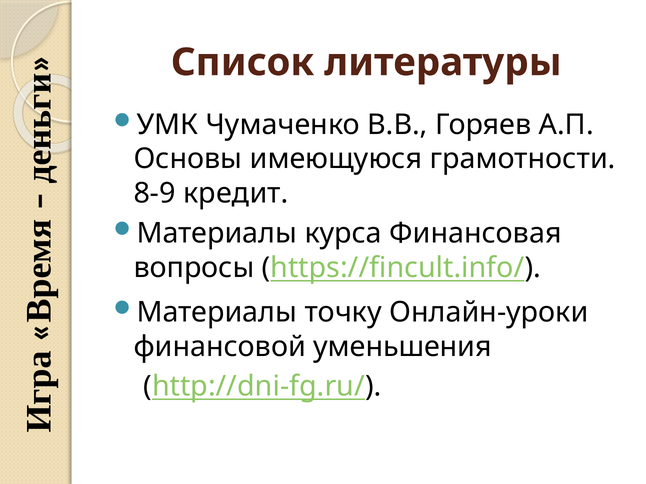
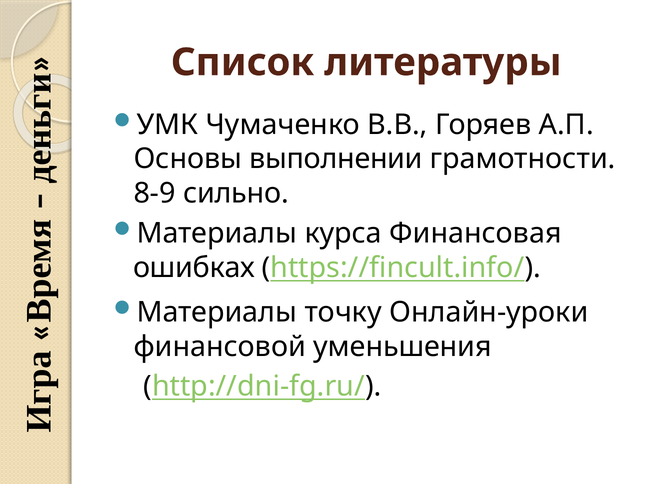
имеющуюся: имеющуюся -> выполнении
кредит: кредит -> сильно
вопросы: вопросы -> ошибках
